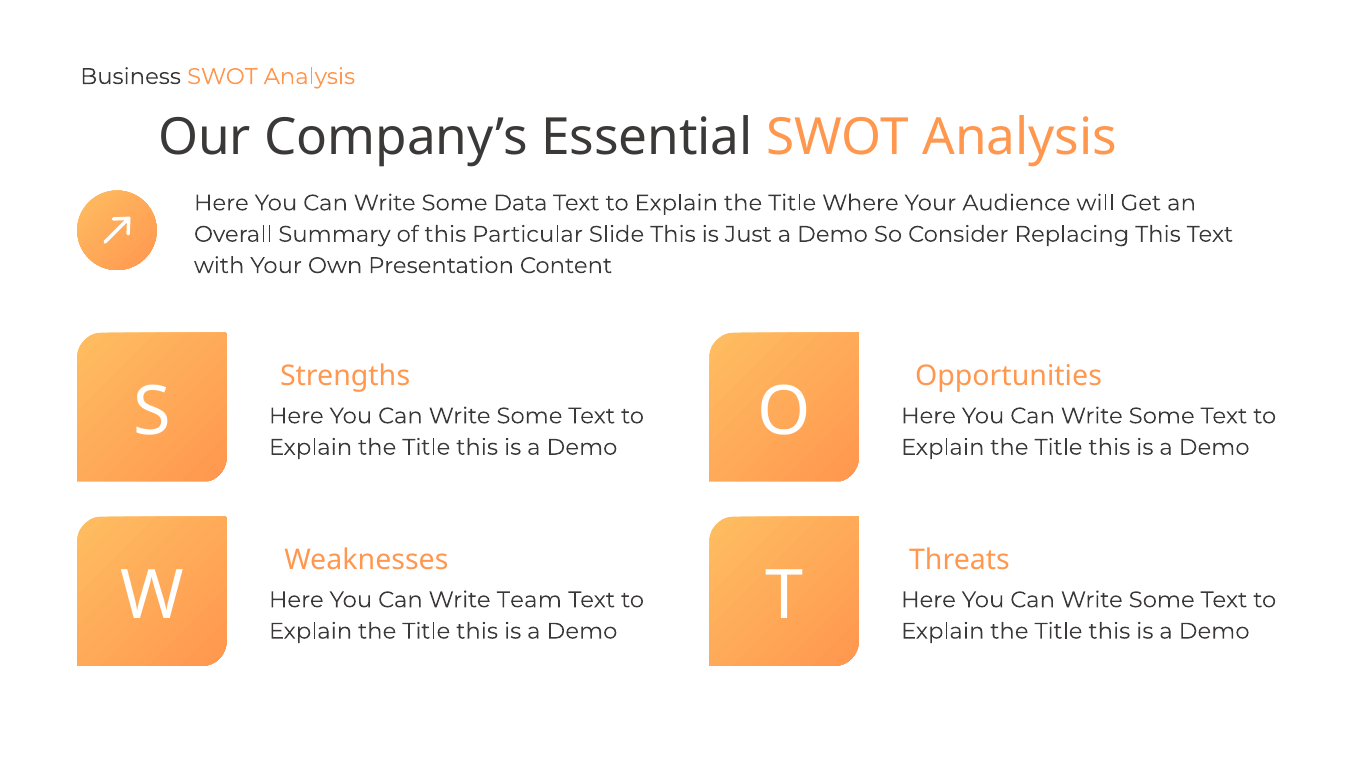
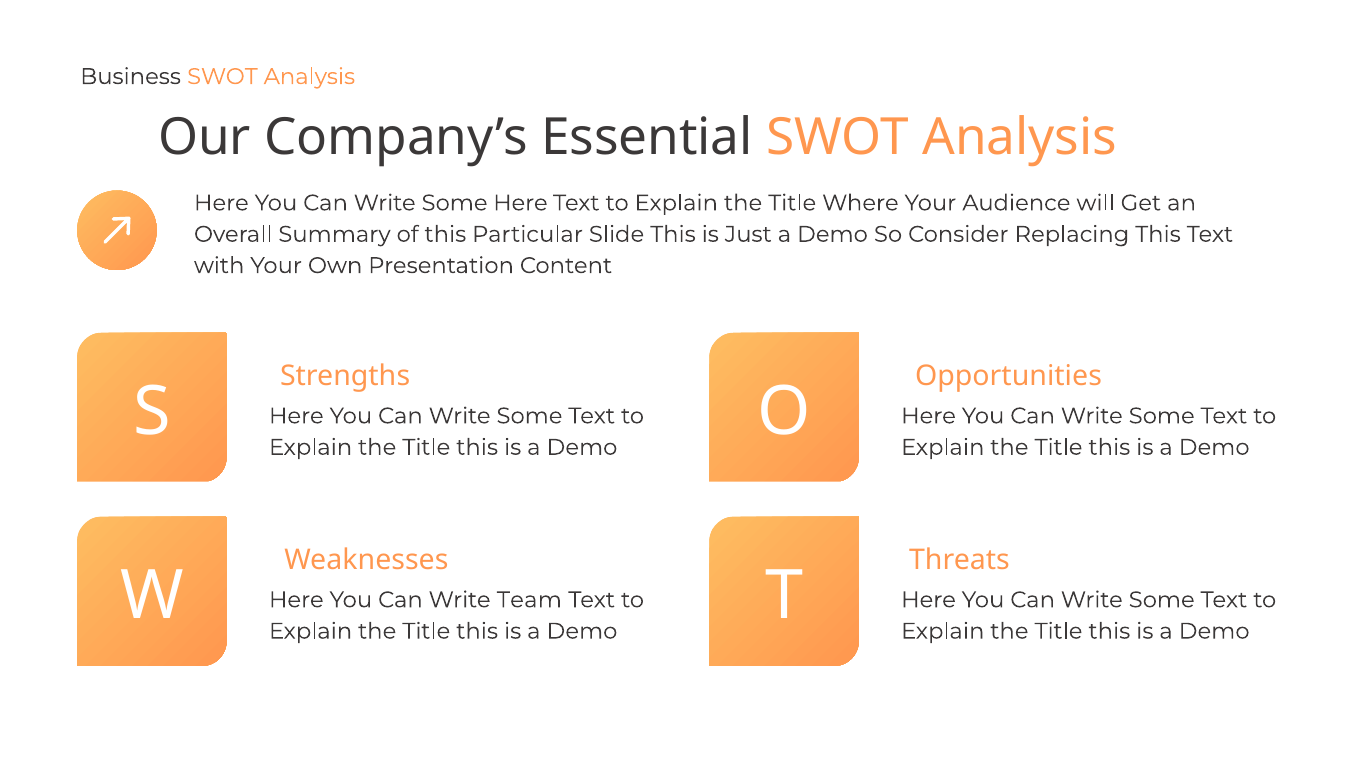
Some Data: Data -> Here
